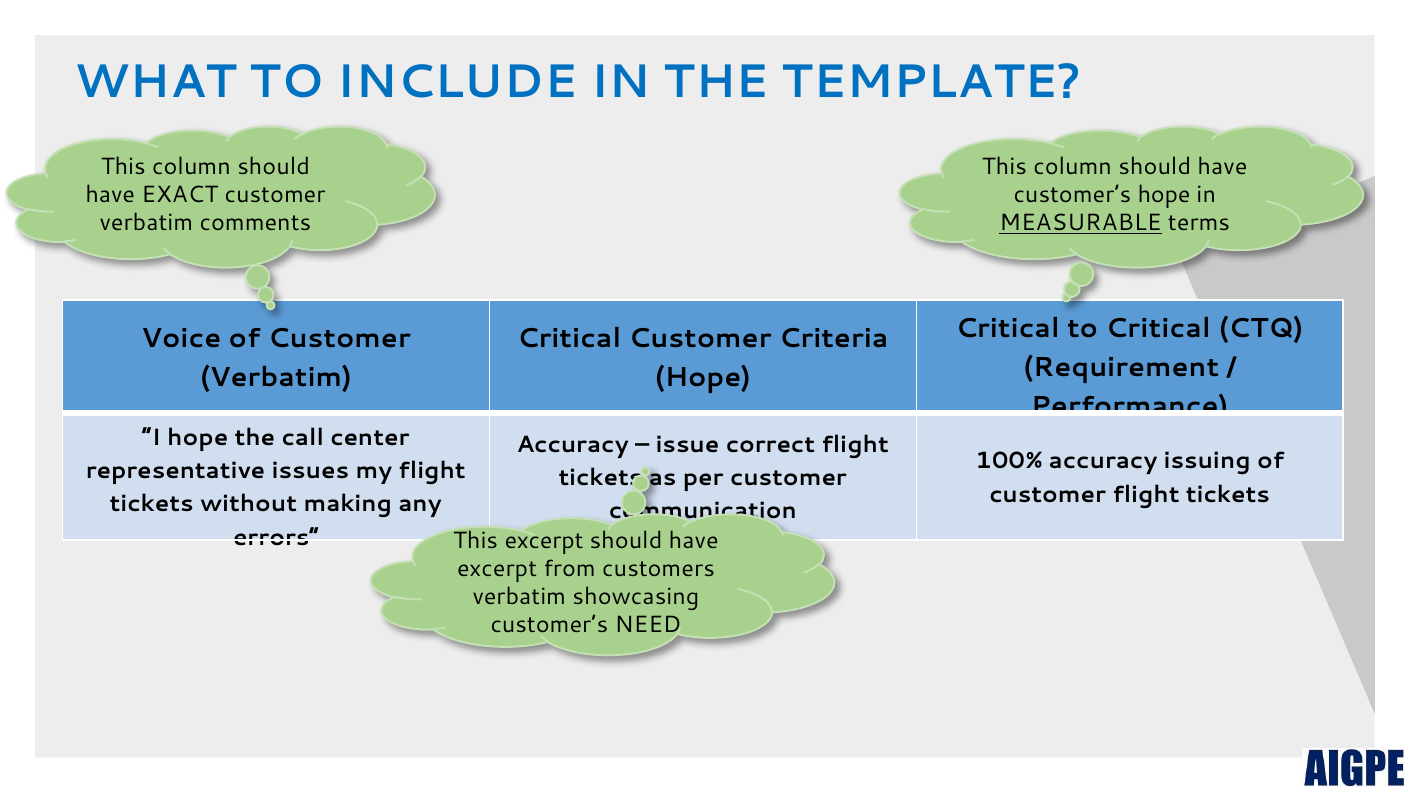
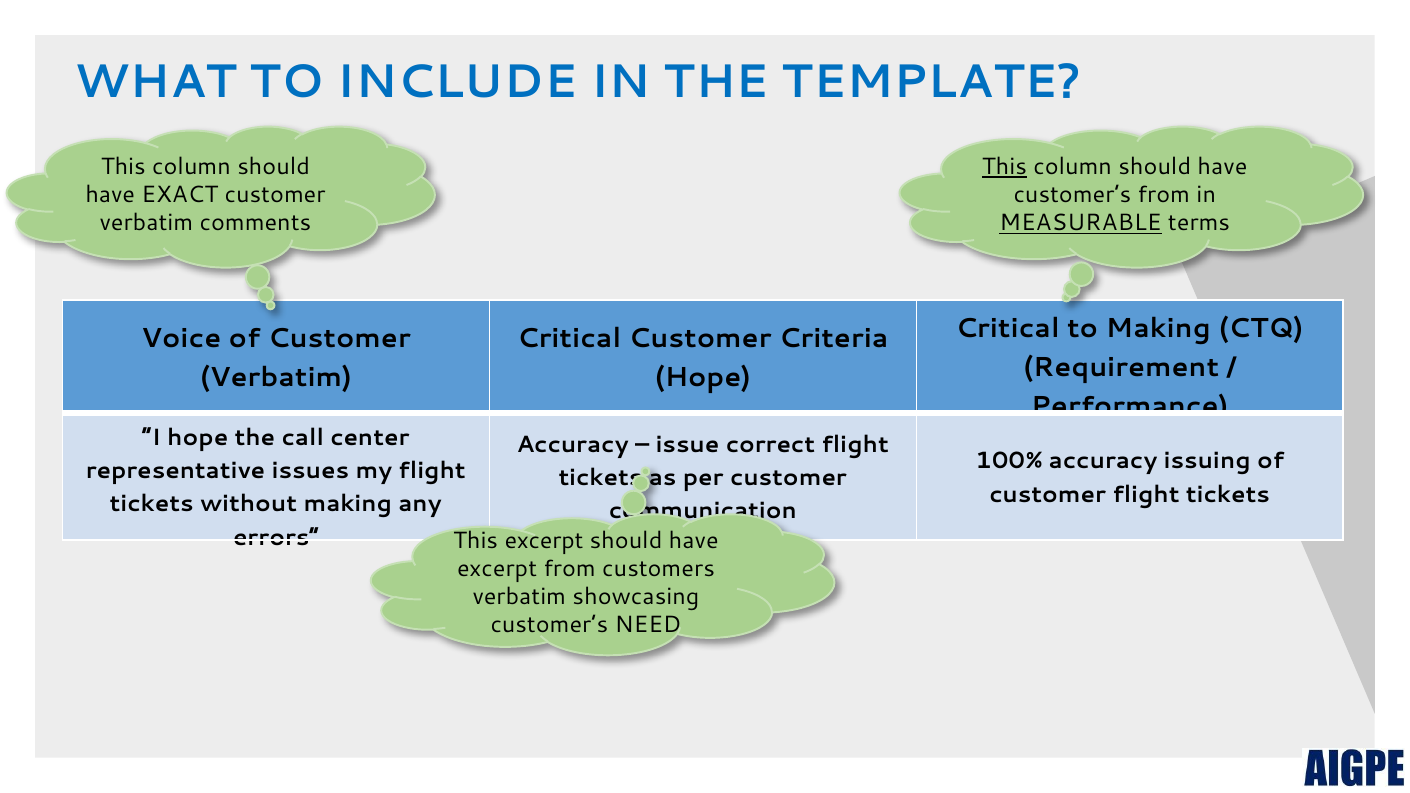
This at (1004, 167) underline: none -> present
customer’s hope: hope -> from
to Critical: Critical -> Making
